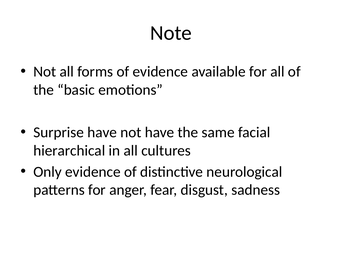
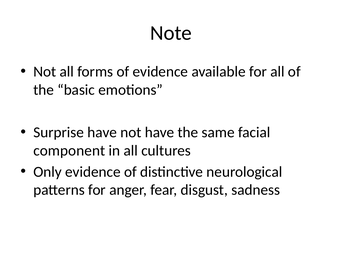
hierarchical: hierarchical -> component
